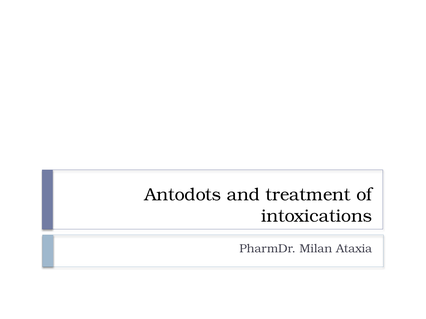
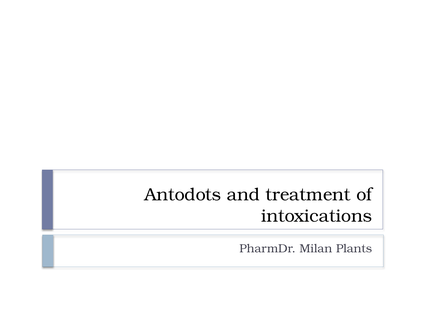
Ataxia: Ataxia -> Plants
